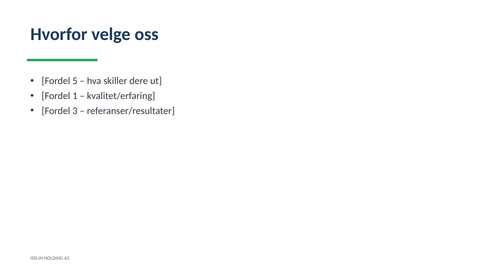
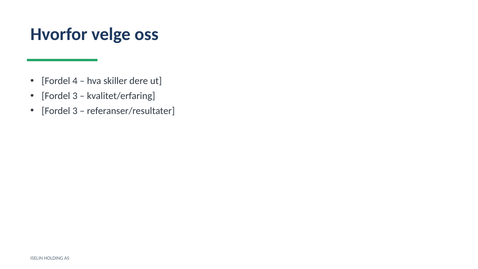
5: 5 -> 4
1 at (75, 96): 1 -> 3
